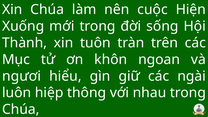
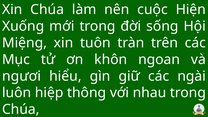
Thành: Thành -> Miệng
